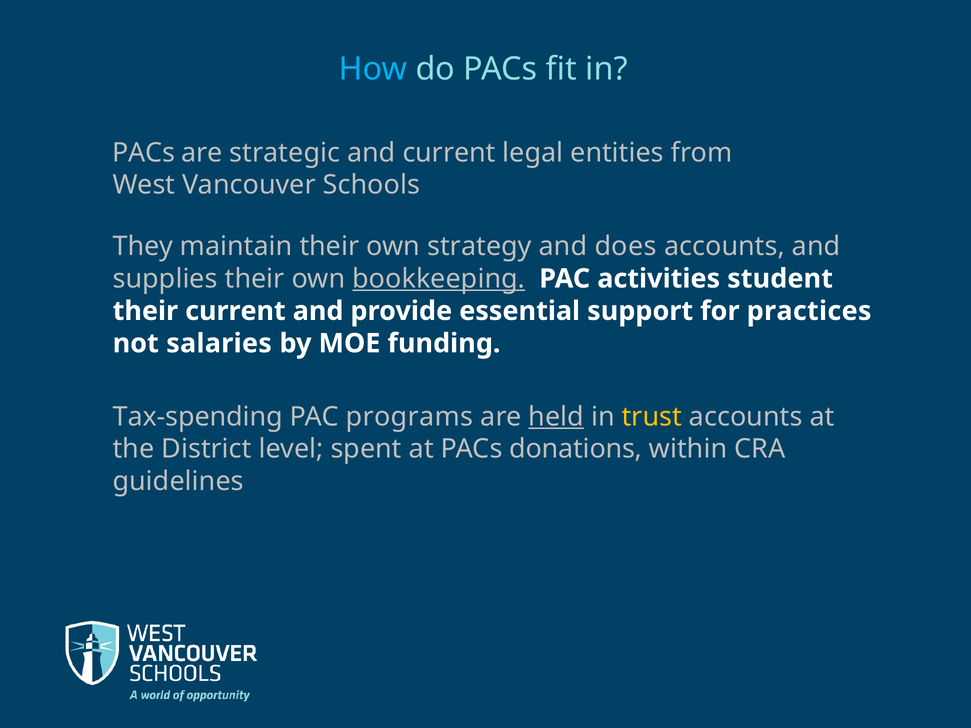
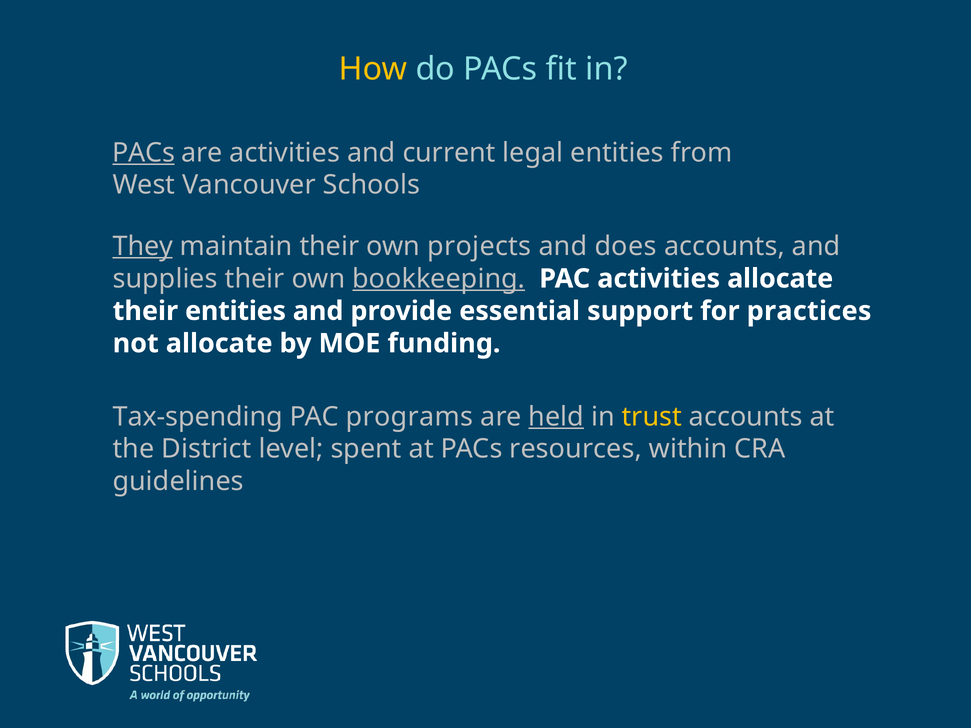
How colour: light blue -> yellow
PACs at (144, 153) underline: none -> present
are strategic: strategic -> activities
They underline: none -> present
strategy: strategy -> projects
activities student: student -> allocate
their current: current -> entities
not salaries: salaries -> allocate
donations: donations -> resources
